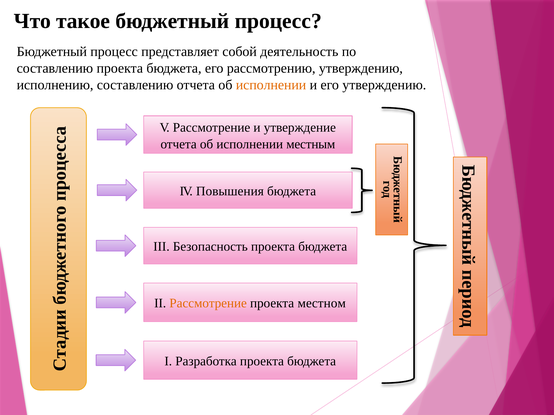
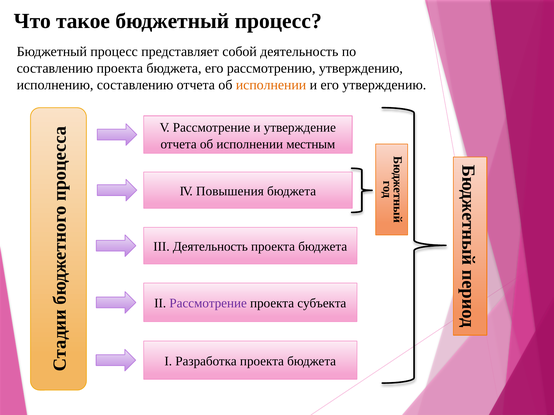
III Безопасность: Безопасность -> Деятельность
Рассмотрение at (208, 304) colour: orange -> purple
местном: местном -> субъекта
